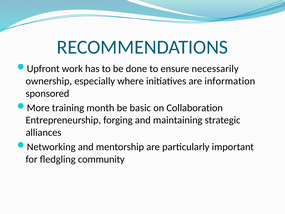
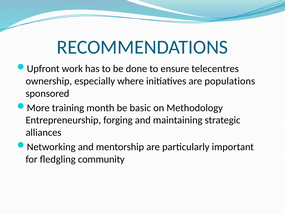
necessarily: necessarily -> telecentres
information: information -> populations
Collaboration: Collaboration -> Methodology
